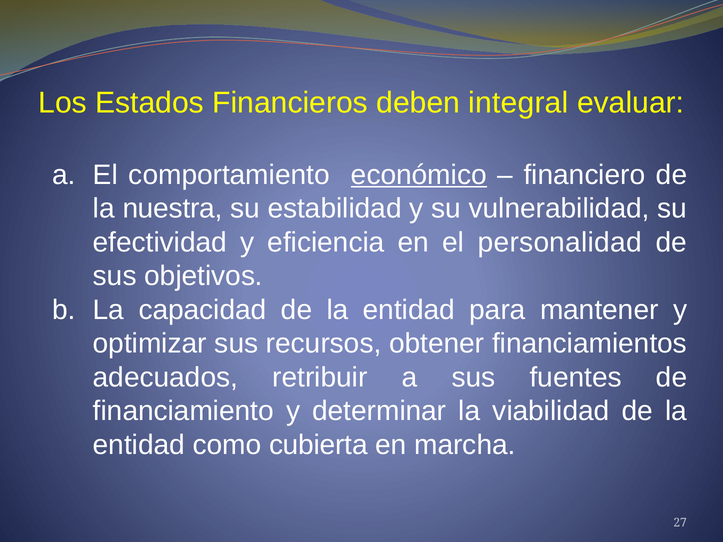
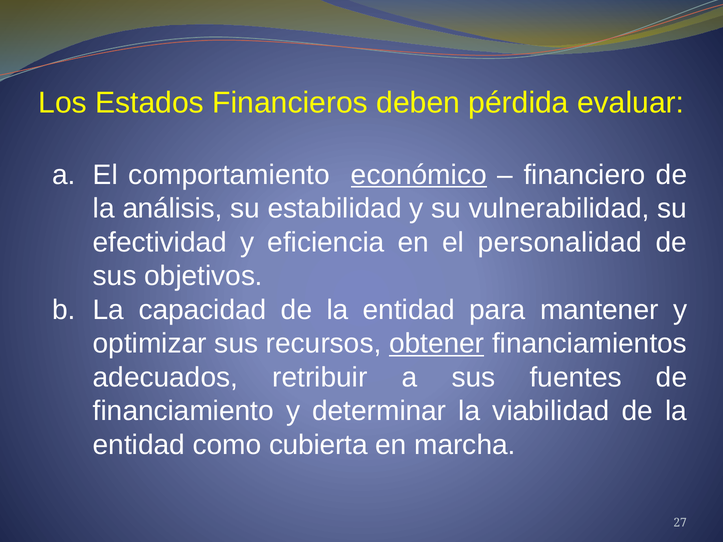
integral: integral -> pérdida
nuestra: nuestra -> análisis
obtener underline: none -> present
